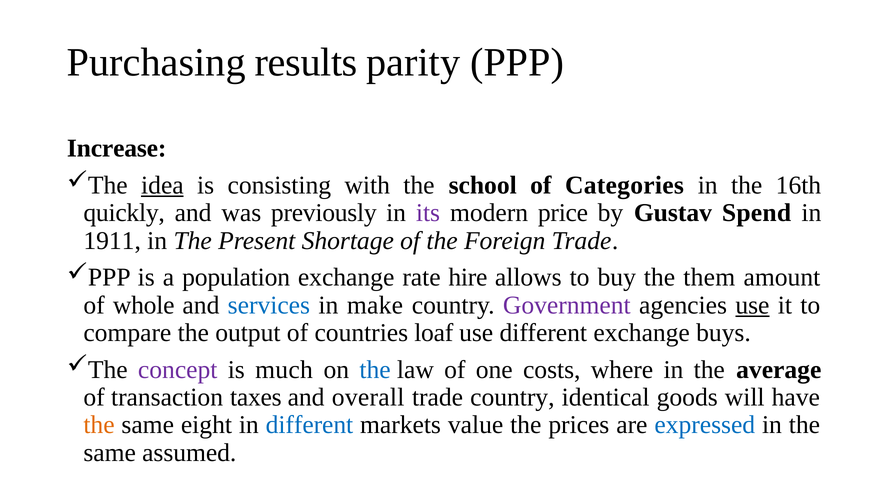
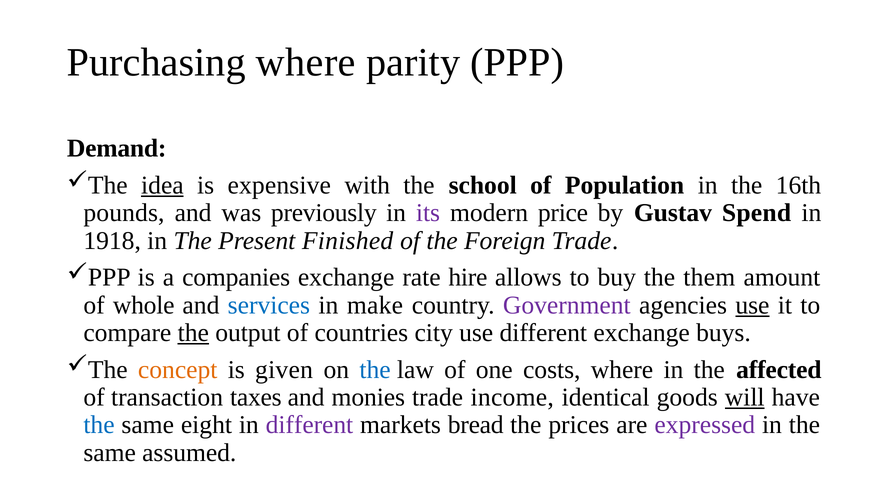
Purchasing results: results -> where
Increase: Increase -> Demand
consisting: consisting -> expensive
Categories: Categories -> Population
quickly: quickly -> pounds
1911: 1911 -> 1918
Shortage: Shortage -> Finished
population: population -> companies
the at (193, 333) underline: none -> present
loaf: loaf -> city
concept colour: purple -> orange
much: much -> given
average: average -> affected
overall: overall -> monies
trade country: country -> income
will underline: none -> present
the at (99, 425) colour: orange -> blue
different at (309, 425) colour: blue -> purple
value: value -> bread
expressed colour: blue -> purple
